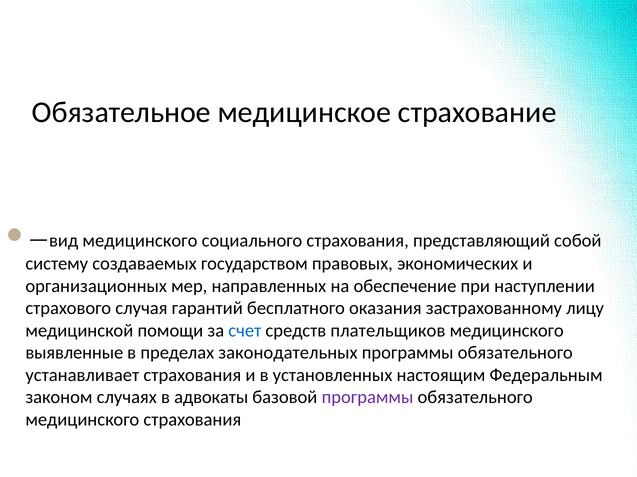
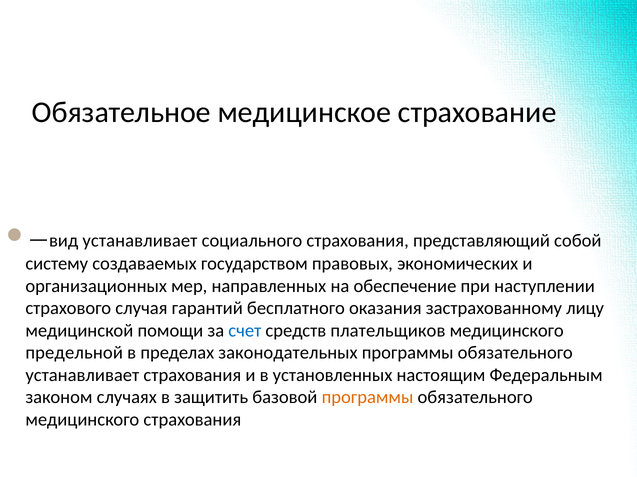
медицинского at (140, 241): медицинского -> устанавливает
выявленные: выявленные -> предельной
адвокаты: адвокаты -> защитить
программы at (368, 398) colour: purple -> orange
